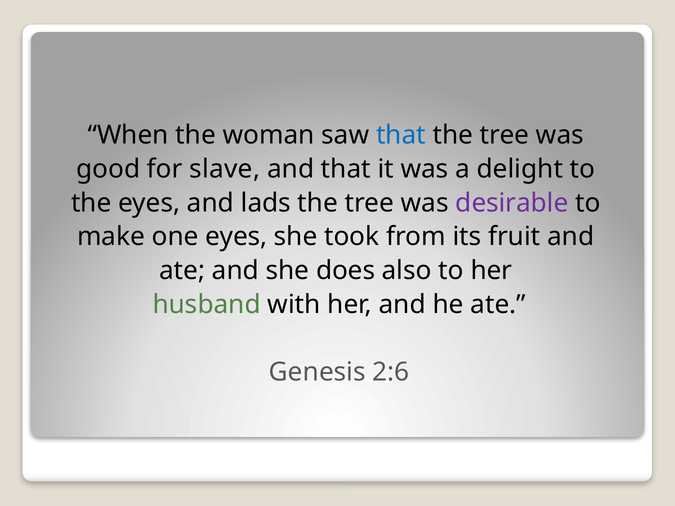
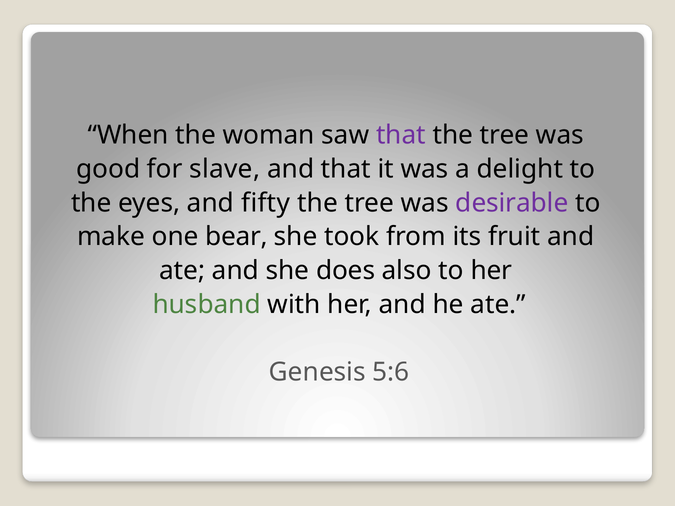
that at (401, 135) colour: blue -> purple
lads: lads -> fifty
one eyes: eyes -> bear
2:6: 2:6 -> 5:6
